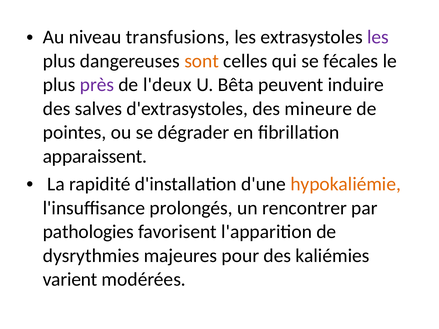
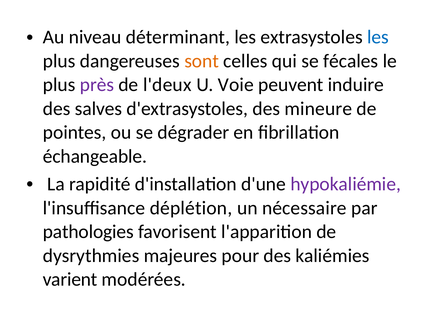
transfusions: transfusions -> déterminant
les at (378, 37) colour: purple -> blue
Bêta: Bêta -> Voie
apparaissent: apparaissent -> échangeable
hypokaliémie colour: orange -> purple
prolongés: prolongés -> déplétion
rencontrer: rencontrer -> nécessaire
